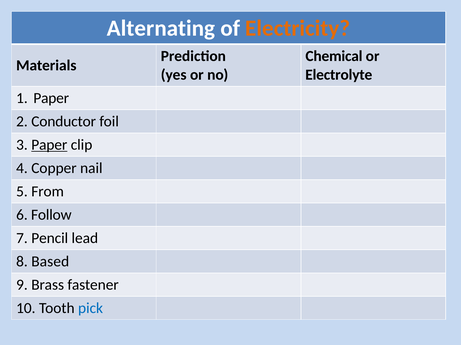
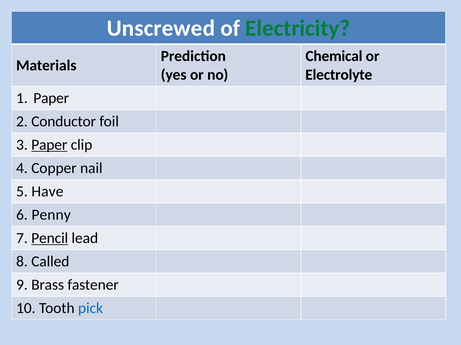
Alternating: Alternating -> Unscrewed
Electricity colour: orange -> green
From: From -> Have
Follow: Follow -> Penny
Pencil underline: none -> present
Based: Based -> Called
